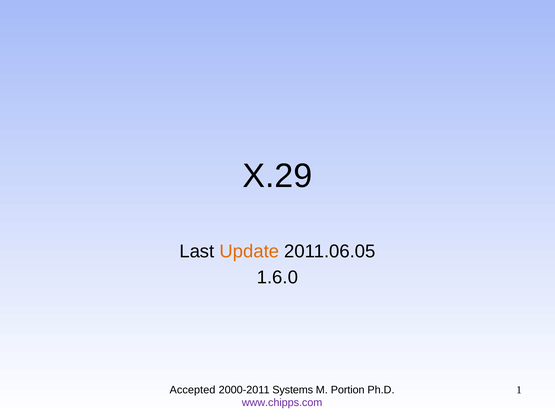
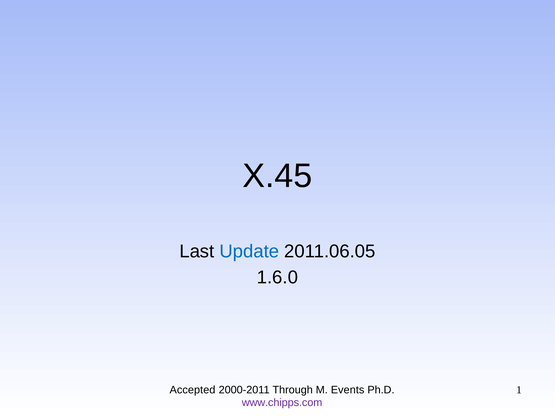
X.29: X.29 -> X.45
Update colour: orange -> blue
Systems: Systems -> Through
Portion: Portion -> Events
